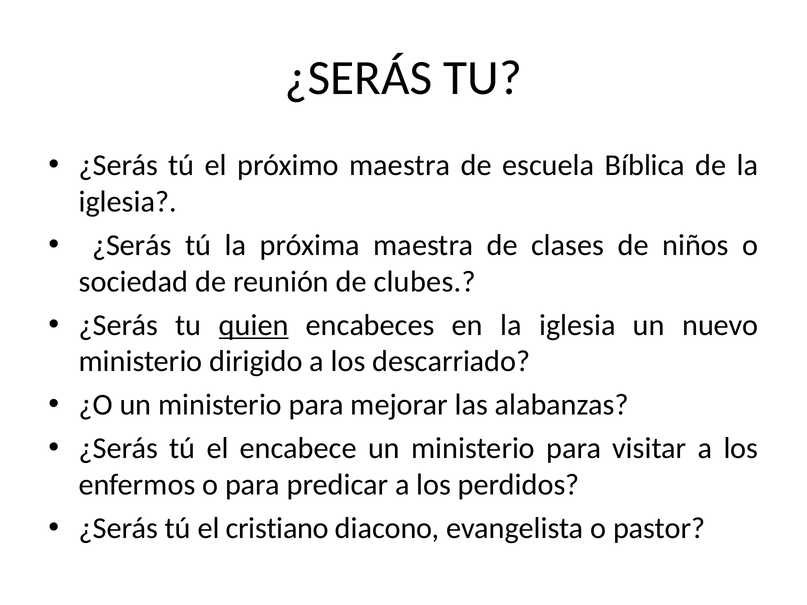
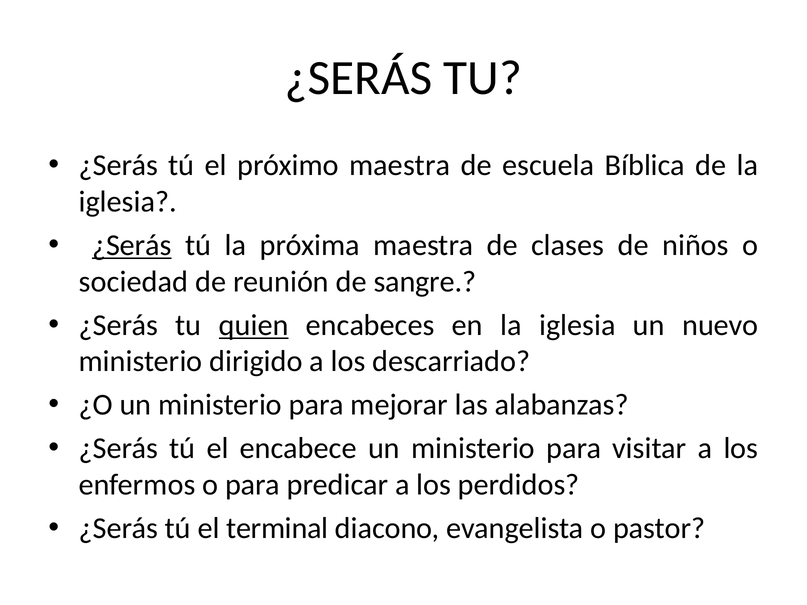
¿Serás at (132, 245) underline: none -> present
clubes: clubes -> sangre
cristiano: cristiano -> terminal
